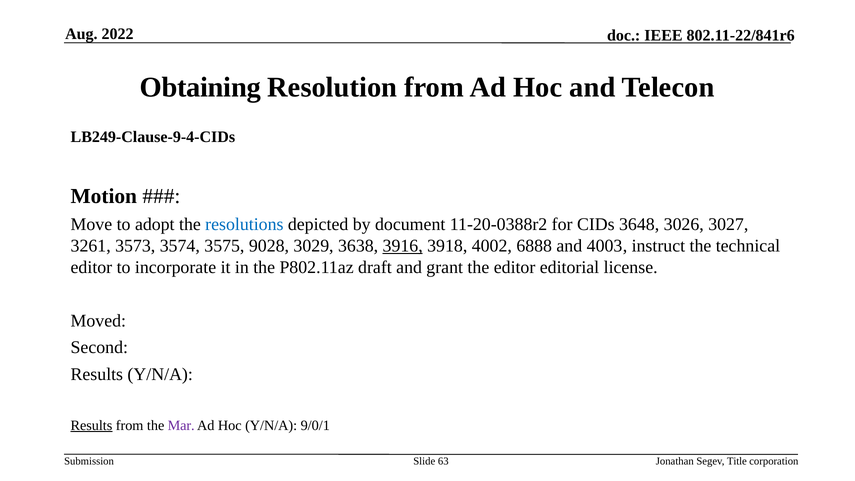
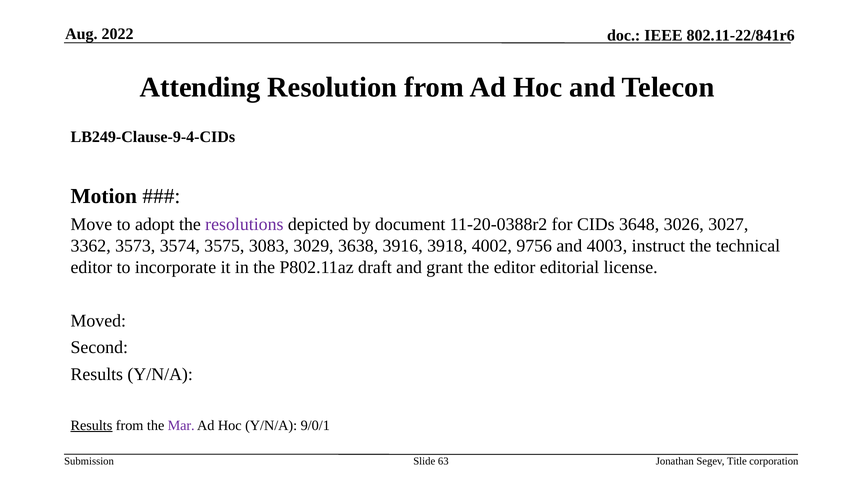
Obtaining: Obtaining -> Attending
resolutions colour: blue -> purple
3261: 3261 -> 3362
9028: 9028 -> 3083
3916 underline: present -> none
6888: 6888 -> 9756
